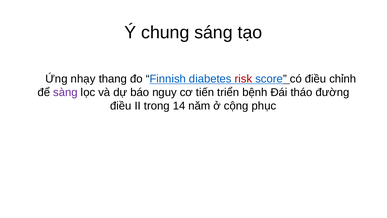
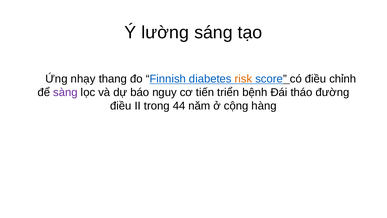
chung: chung -> lường
risk colour: red -> orange
14: 14 -> 44
phục: phục -> hàng
